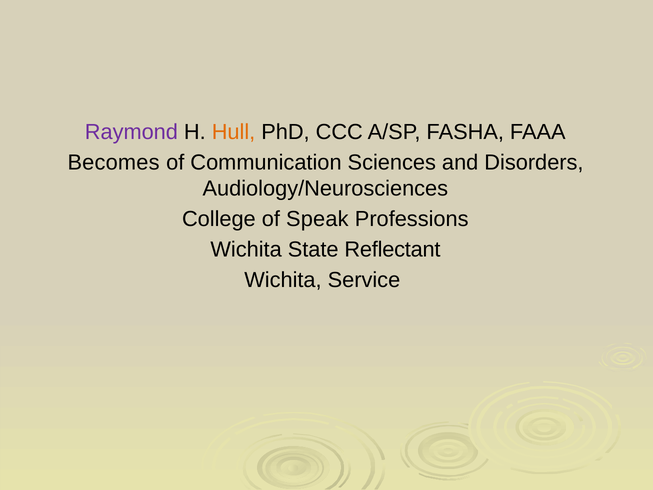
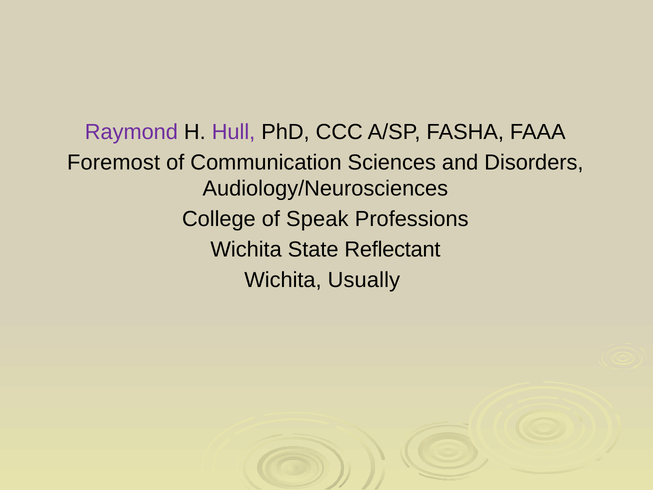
Hull colour: orange -> purple
Becomes: Becomes -> Foremost
Service: Service -> Usually
